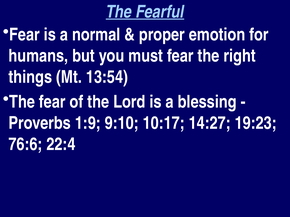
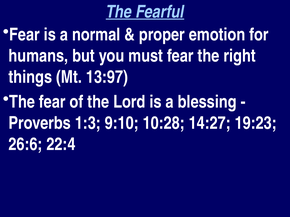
13:54: 13:54 -> 13:97
1:9: 1:9 -> 1:3
10:17: 10:17 -> 10:28
76:6: 76:6 -> 26:6
